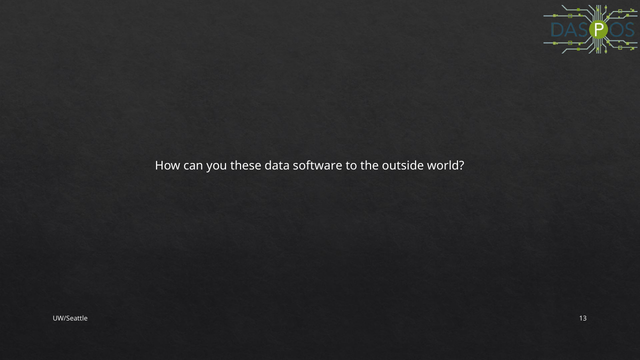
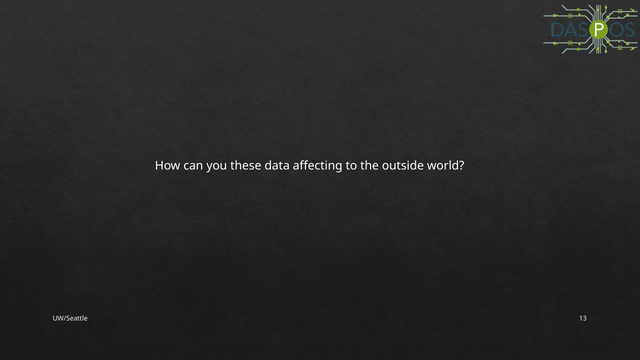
software: software -> affecting
